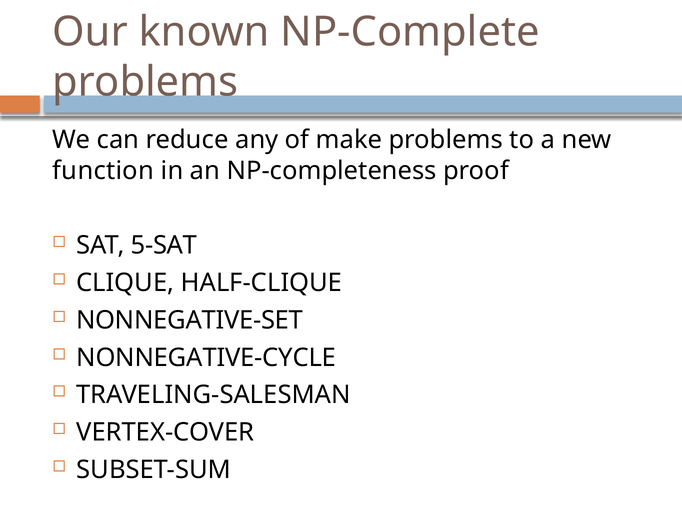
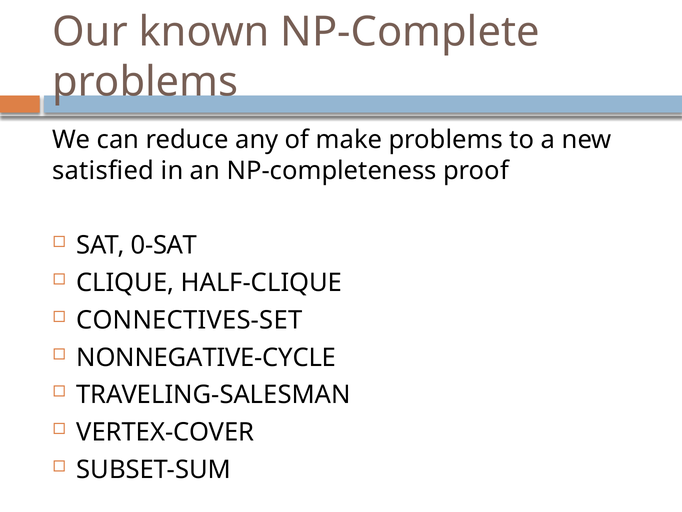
function: function -> satisfied
5-SAT: 5-SAT -> 0-SAT
NONNEGATIVE-SET: NONNEGATIVE-SET -> CONNECTIVES-SET
